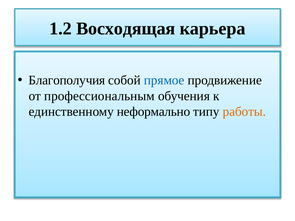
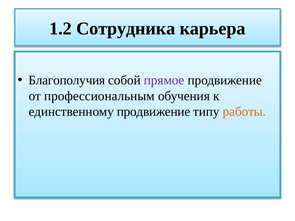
Восходящая: Восходящая -> Сотрудника
прямое colour: blue -> purple
единственному неформально: неформально -> продвижение
